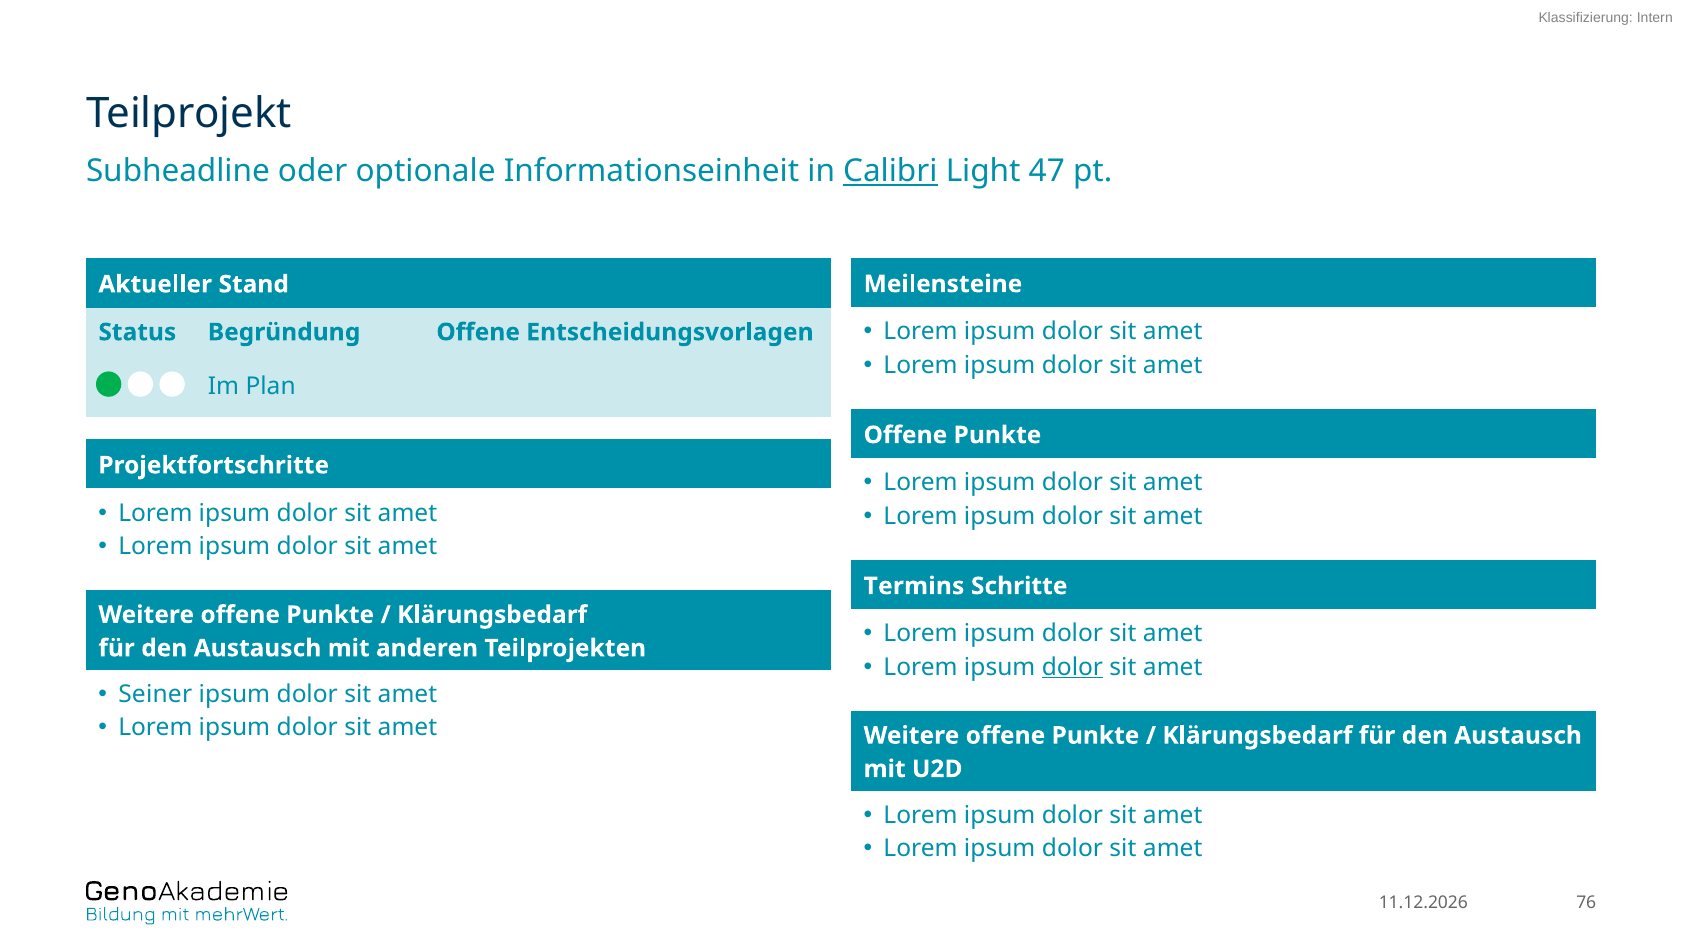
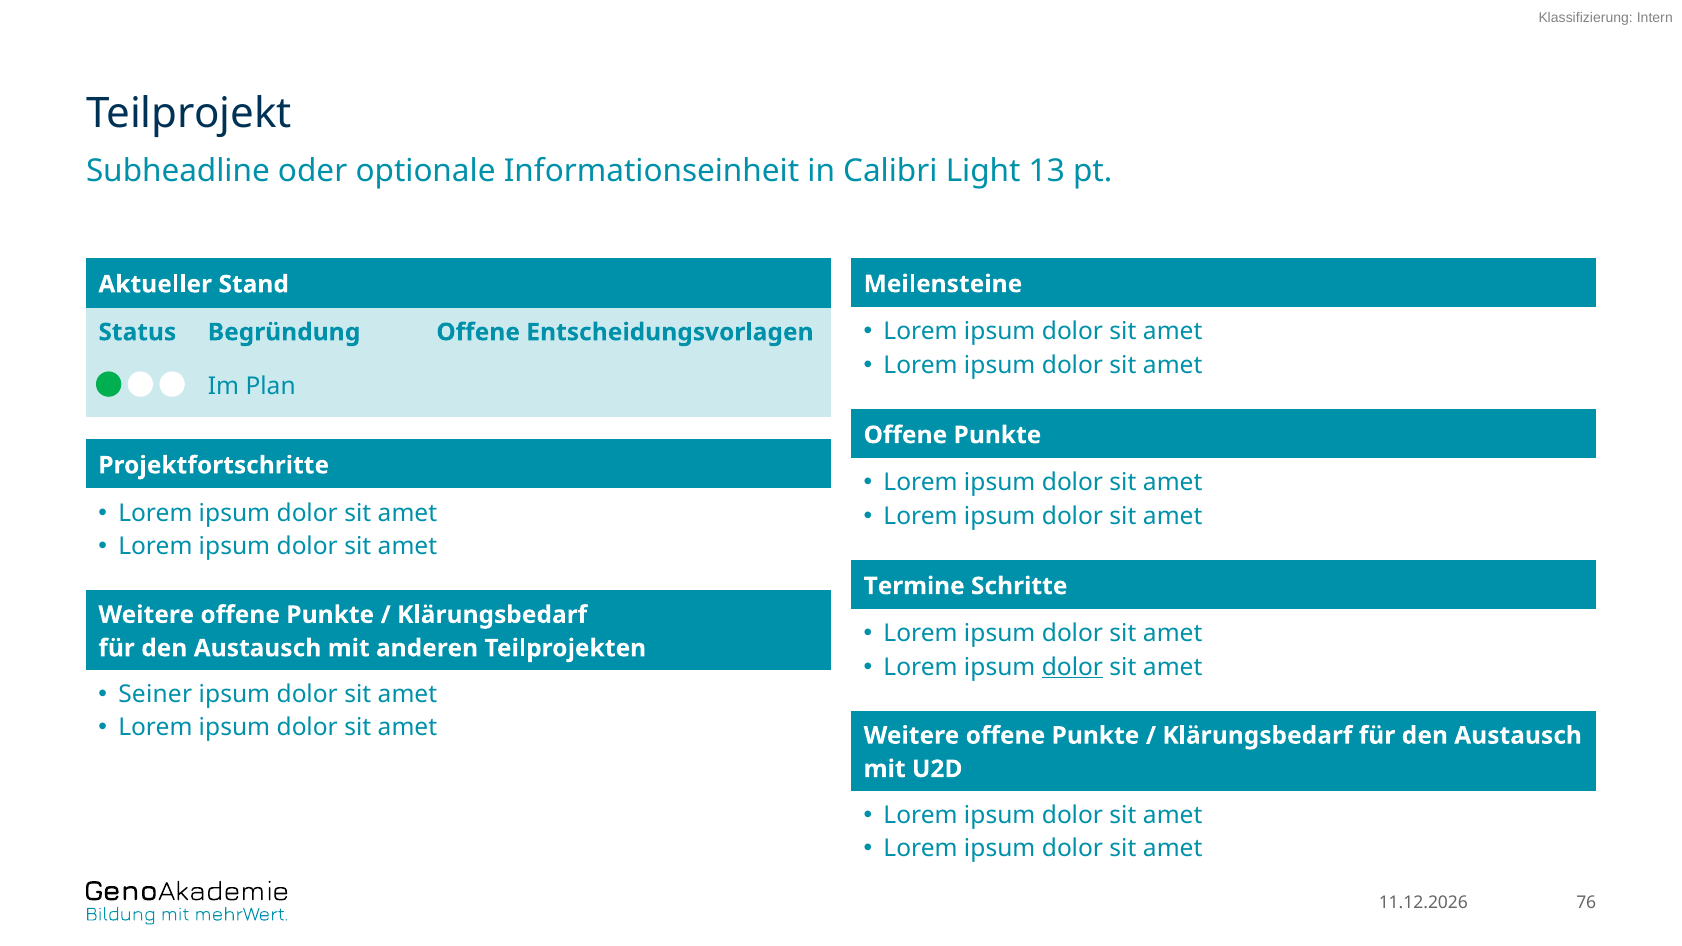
Calibri underline: present -> none
47: 47 -> 13
Termins: Termins -> Termine
